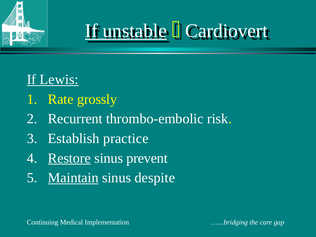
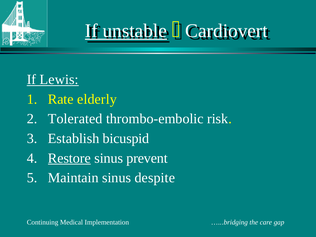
grossly: grossly -> elderly
Recurrent: Recurrent -> Tolerated
practice: practice -> bicuspid
Maintain underline: present -> none
